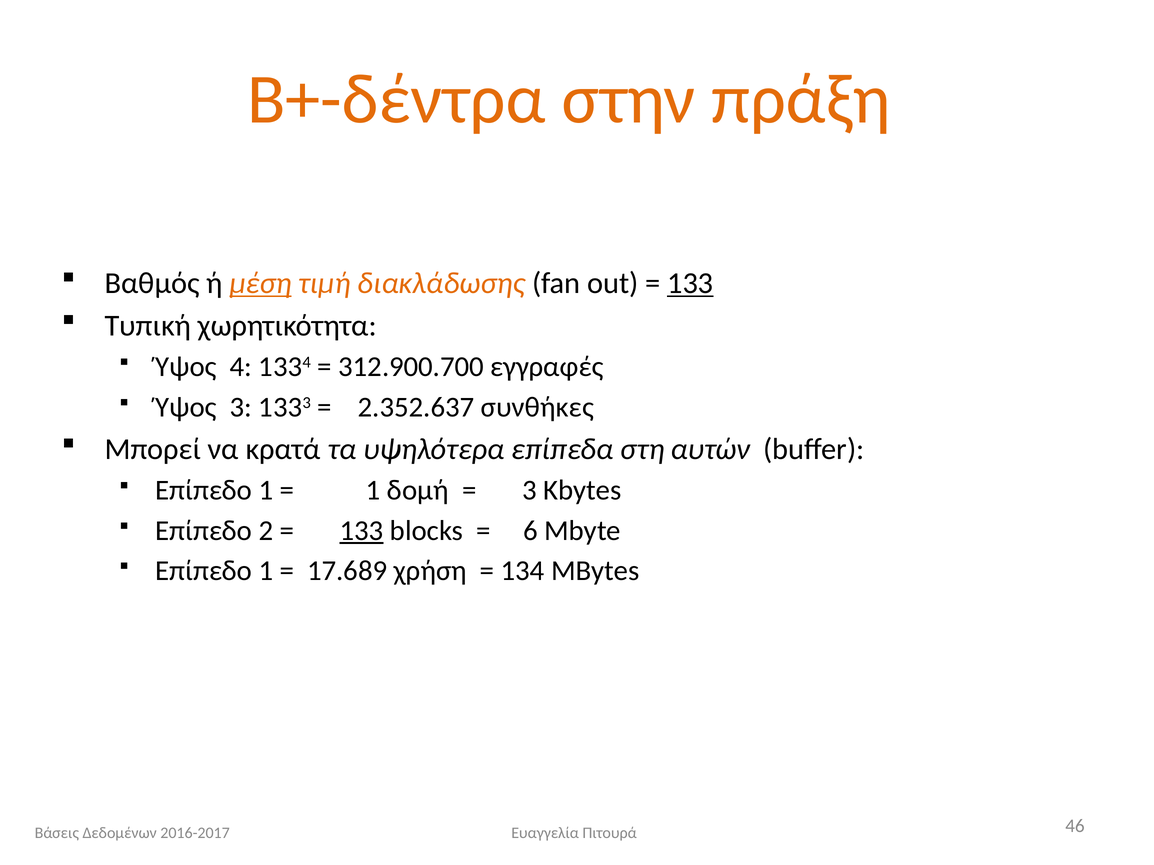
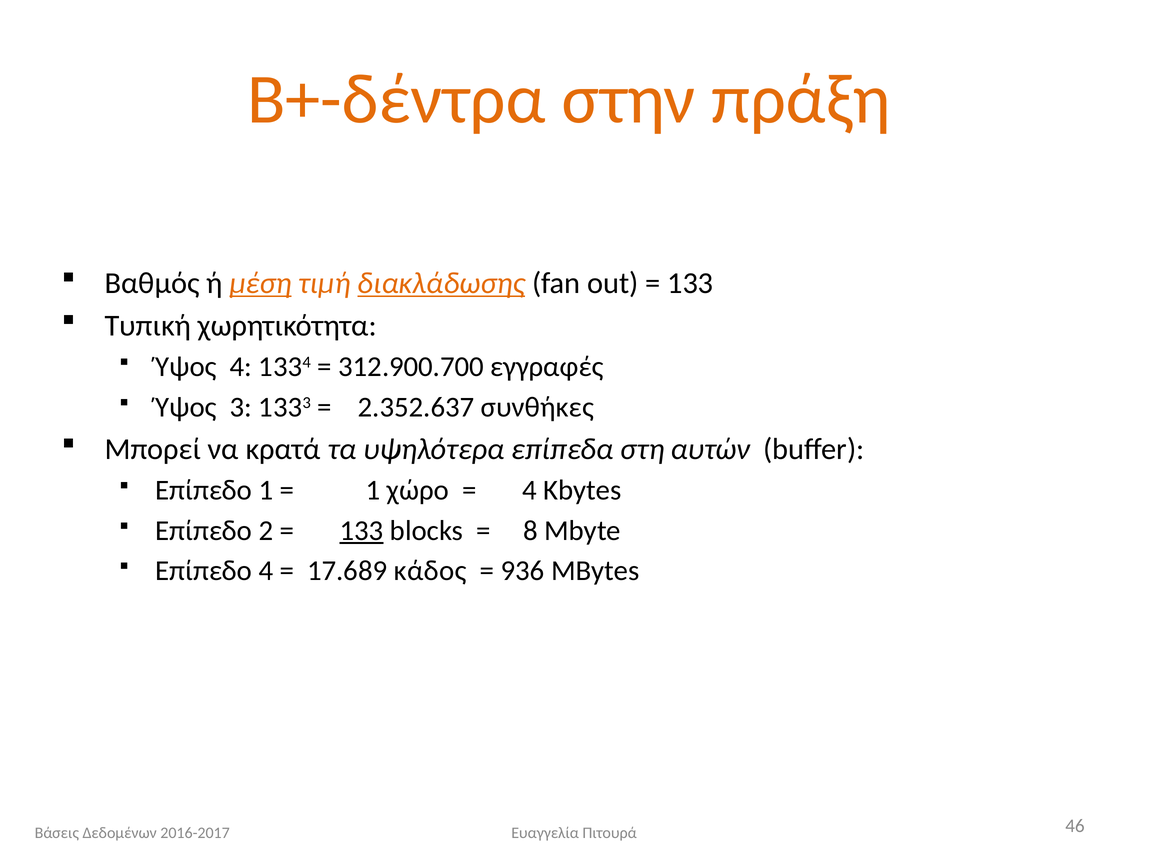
διακλάδωσης underline: none -> present
133 at (690, 283) underline: present -> none
δομή: δομή -> χώρο
3 at (530, 490): 3 -> 4
6: 6 -> 8
1 at (266, 571): 1 -> 4
χρήση: χρήση -> κάδος
134: 134 -> 936
